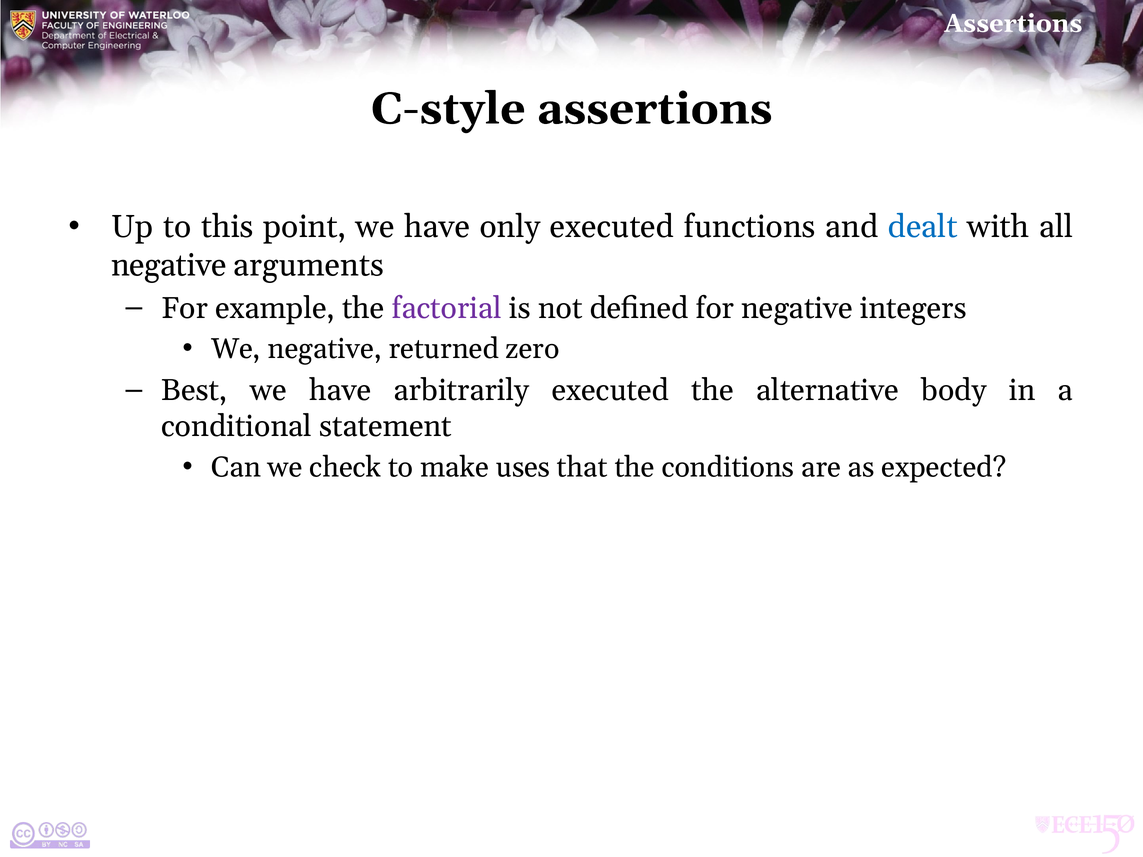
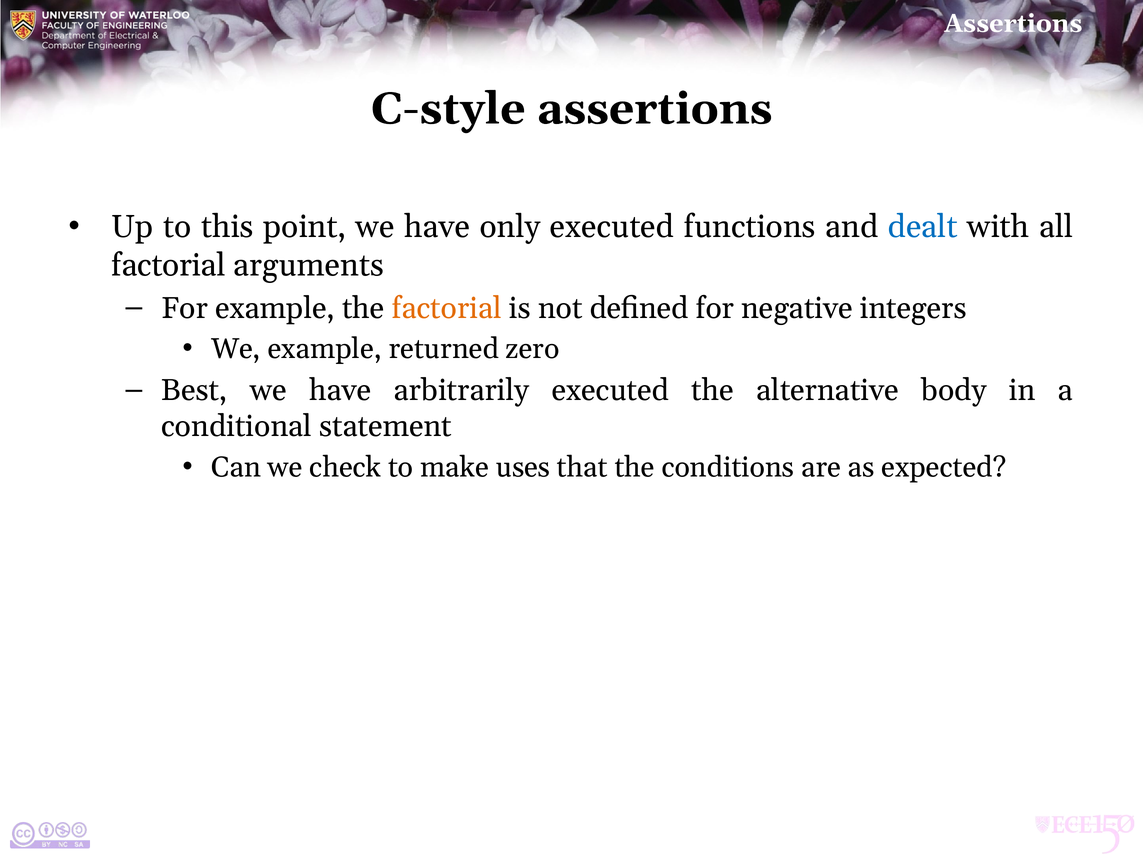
negative at (169, 265): negative -> factorial
factorial at (447, 308) colour: purple -> orange
We negative: negative -> example
